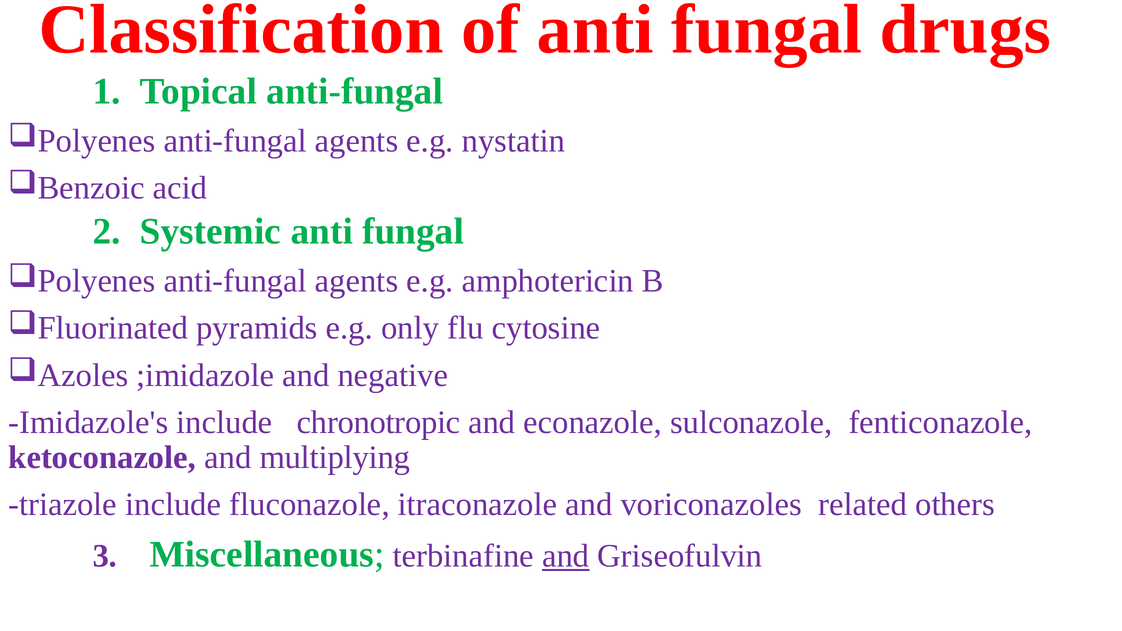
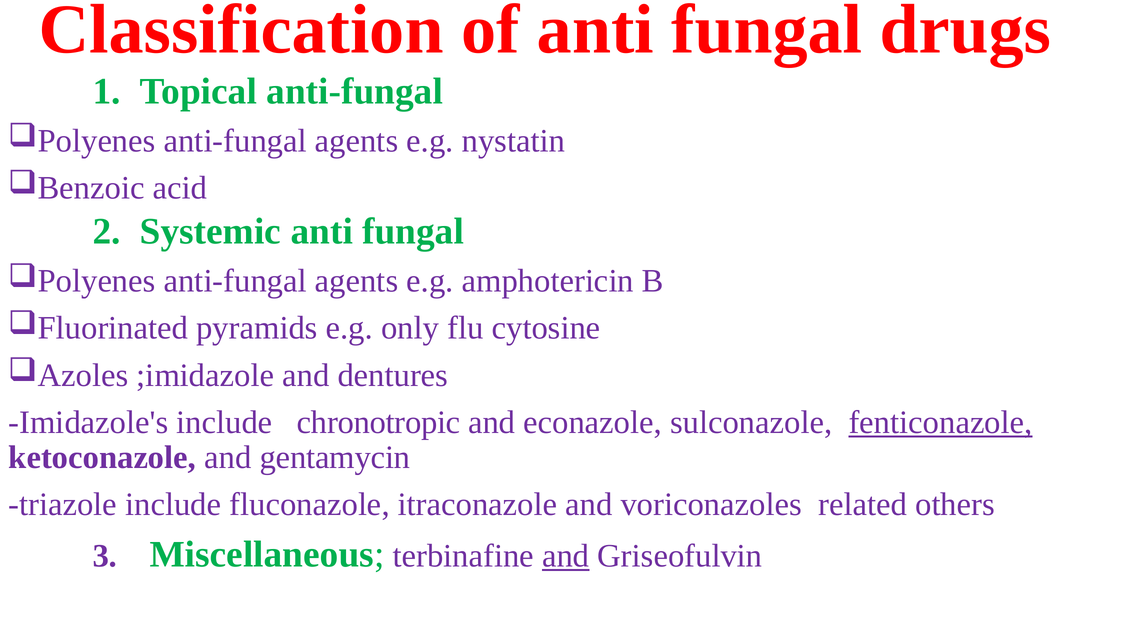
negative: negative -> dentures
fenticonazole underline: none -> present
multiplying: multiplying -> gentamycin
